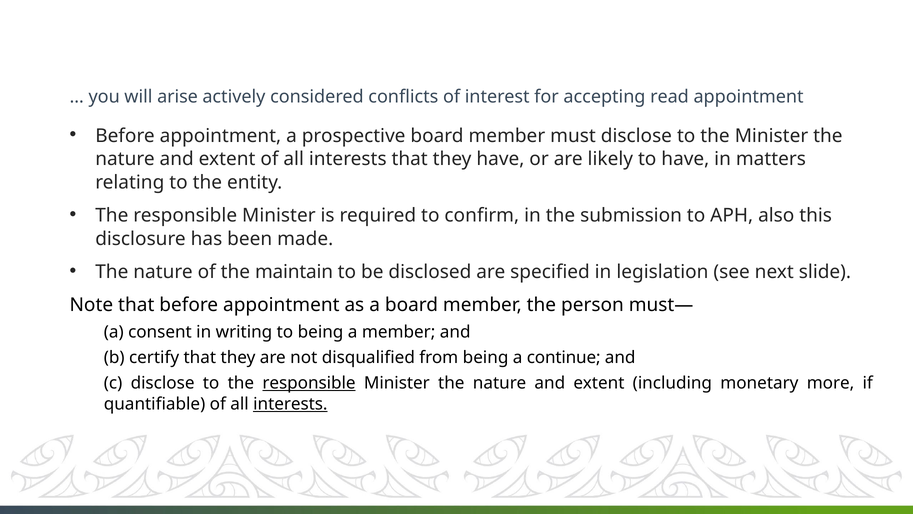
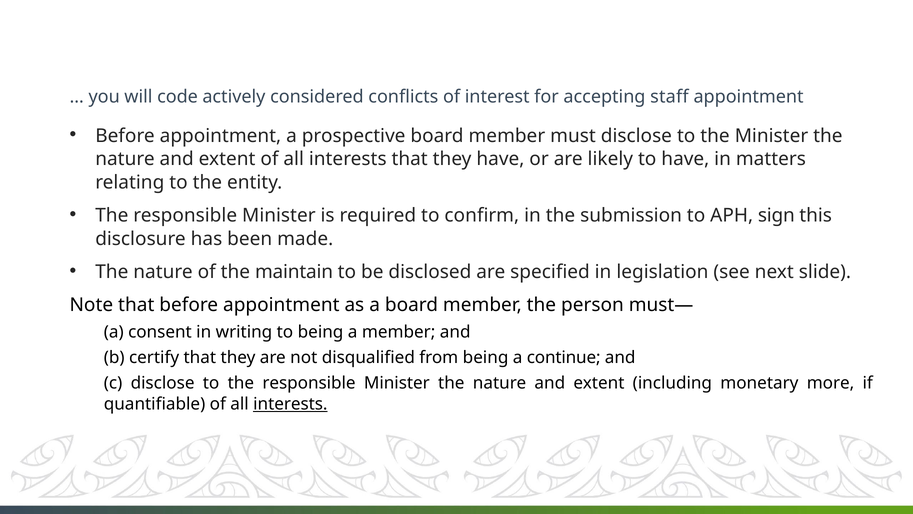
arise: arise -> code
read: read -> staff
also: also -> sign
responsible at (309, 383) underline: present -> none
